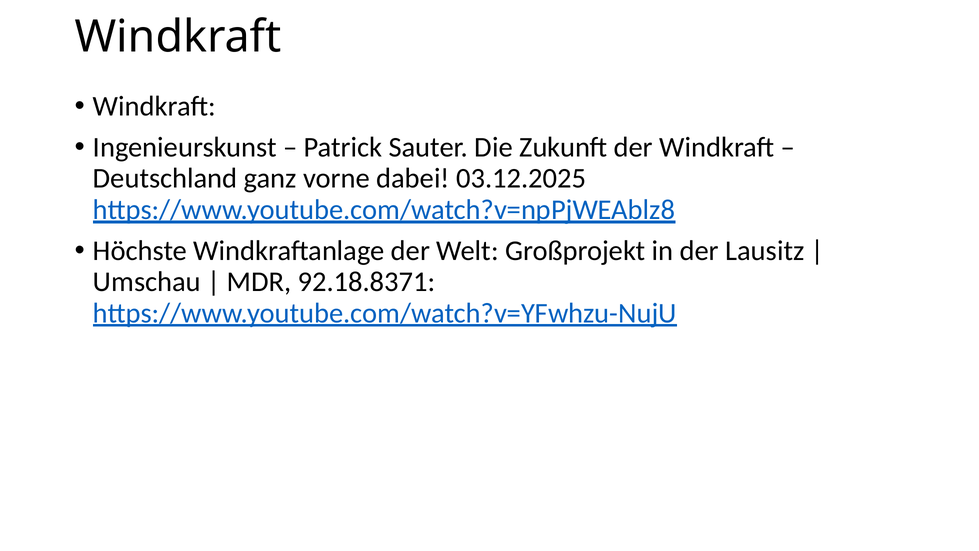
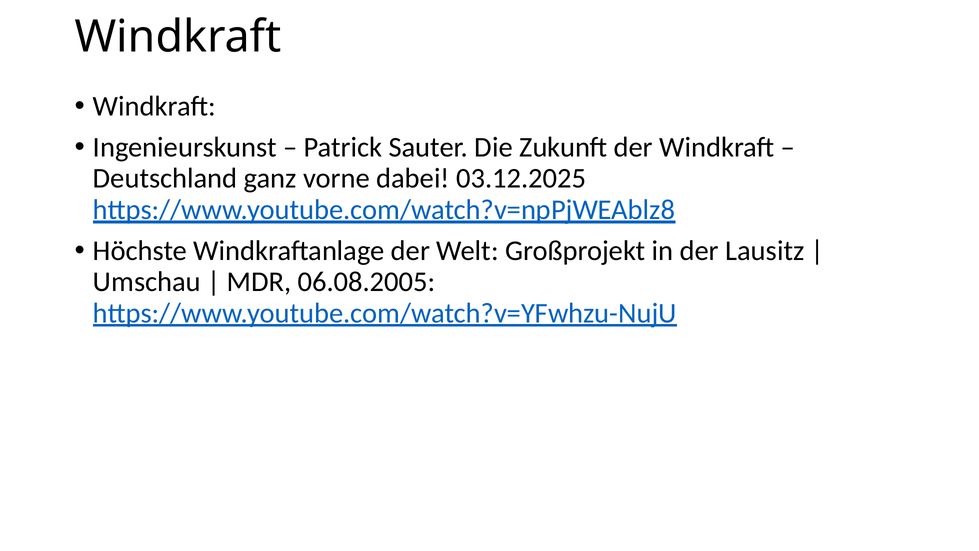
92.18.8371: 92.18.8371 -> 06.08.2005
